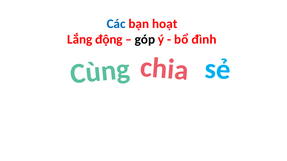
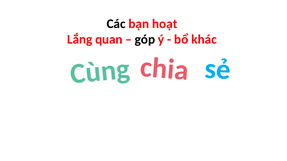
Các colour: blue -> black
động: động -> quan
đình: đình -> khác
